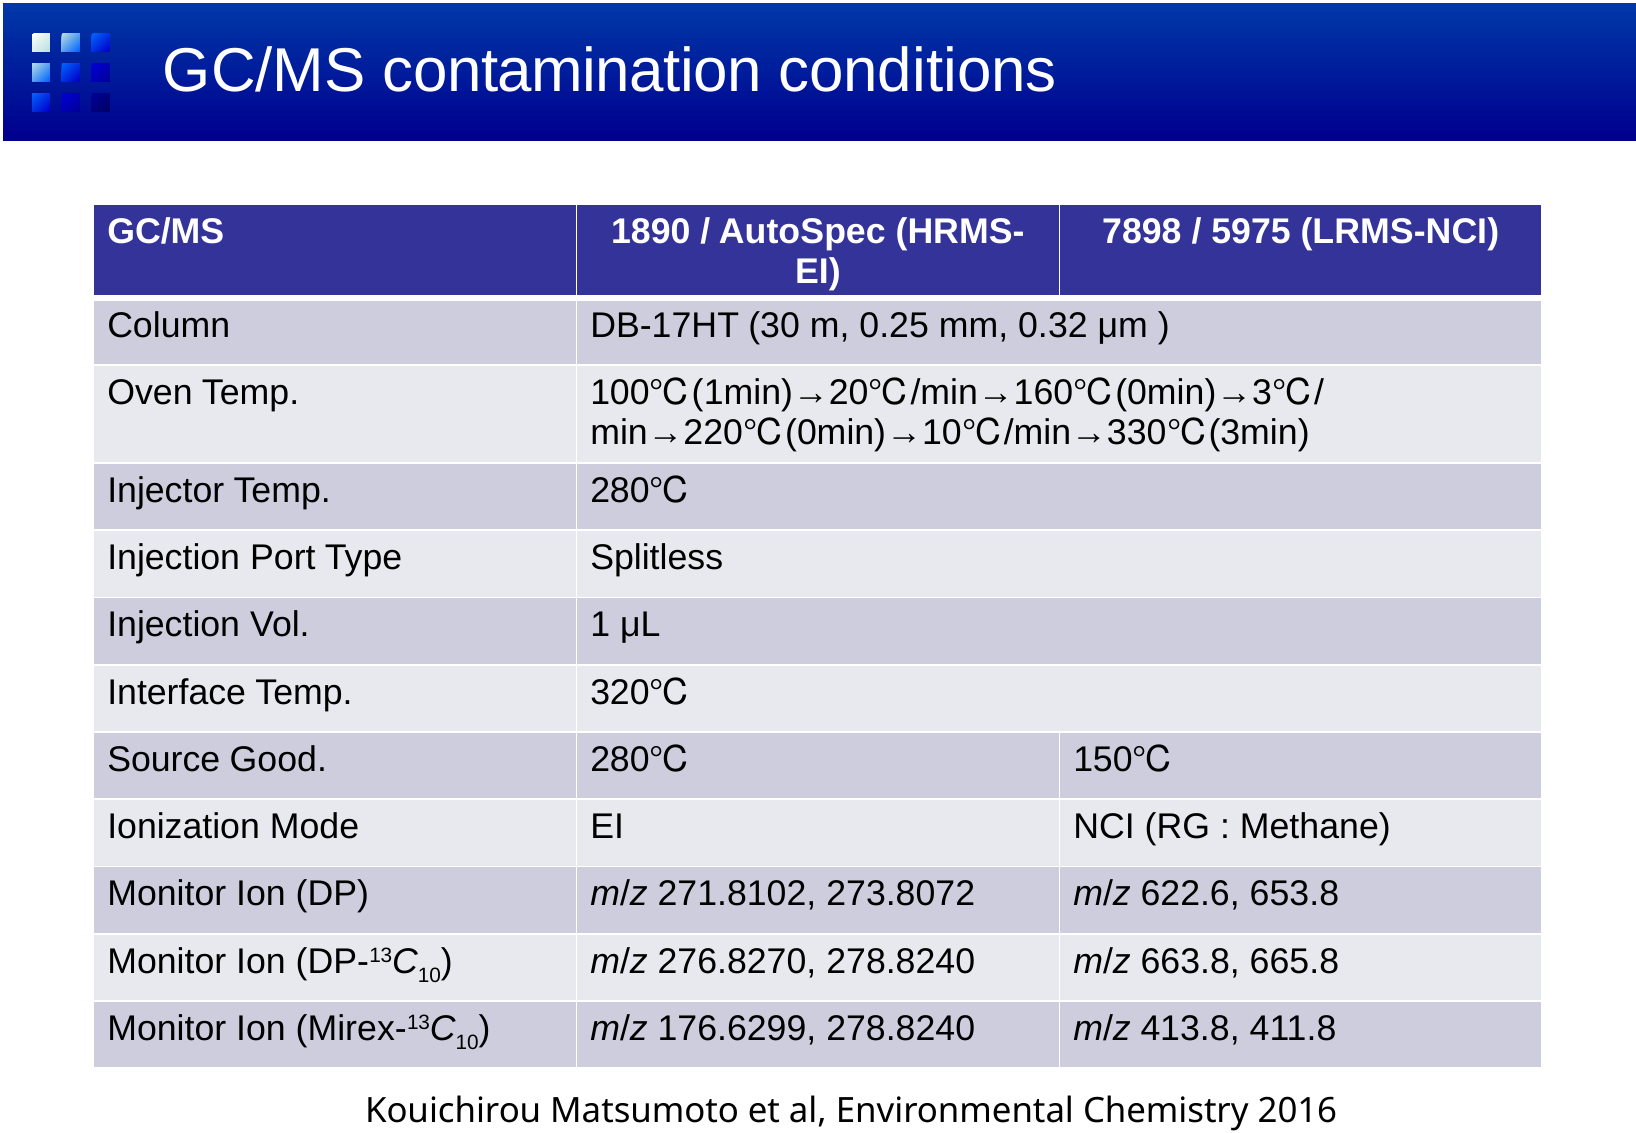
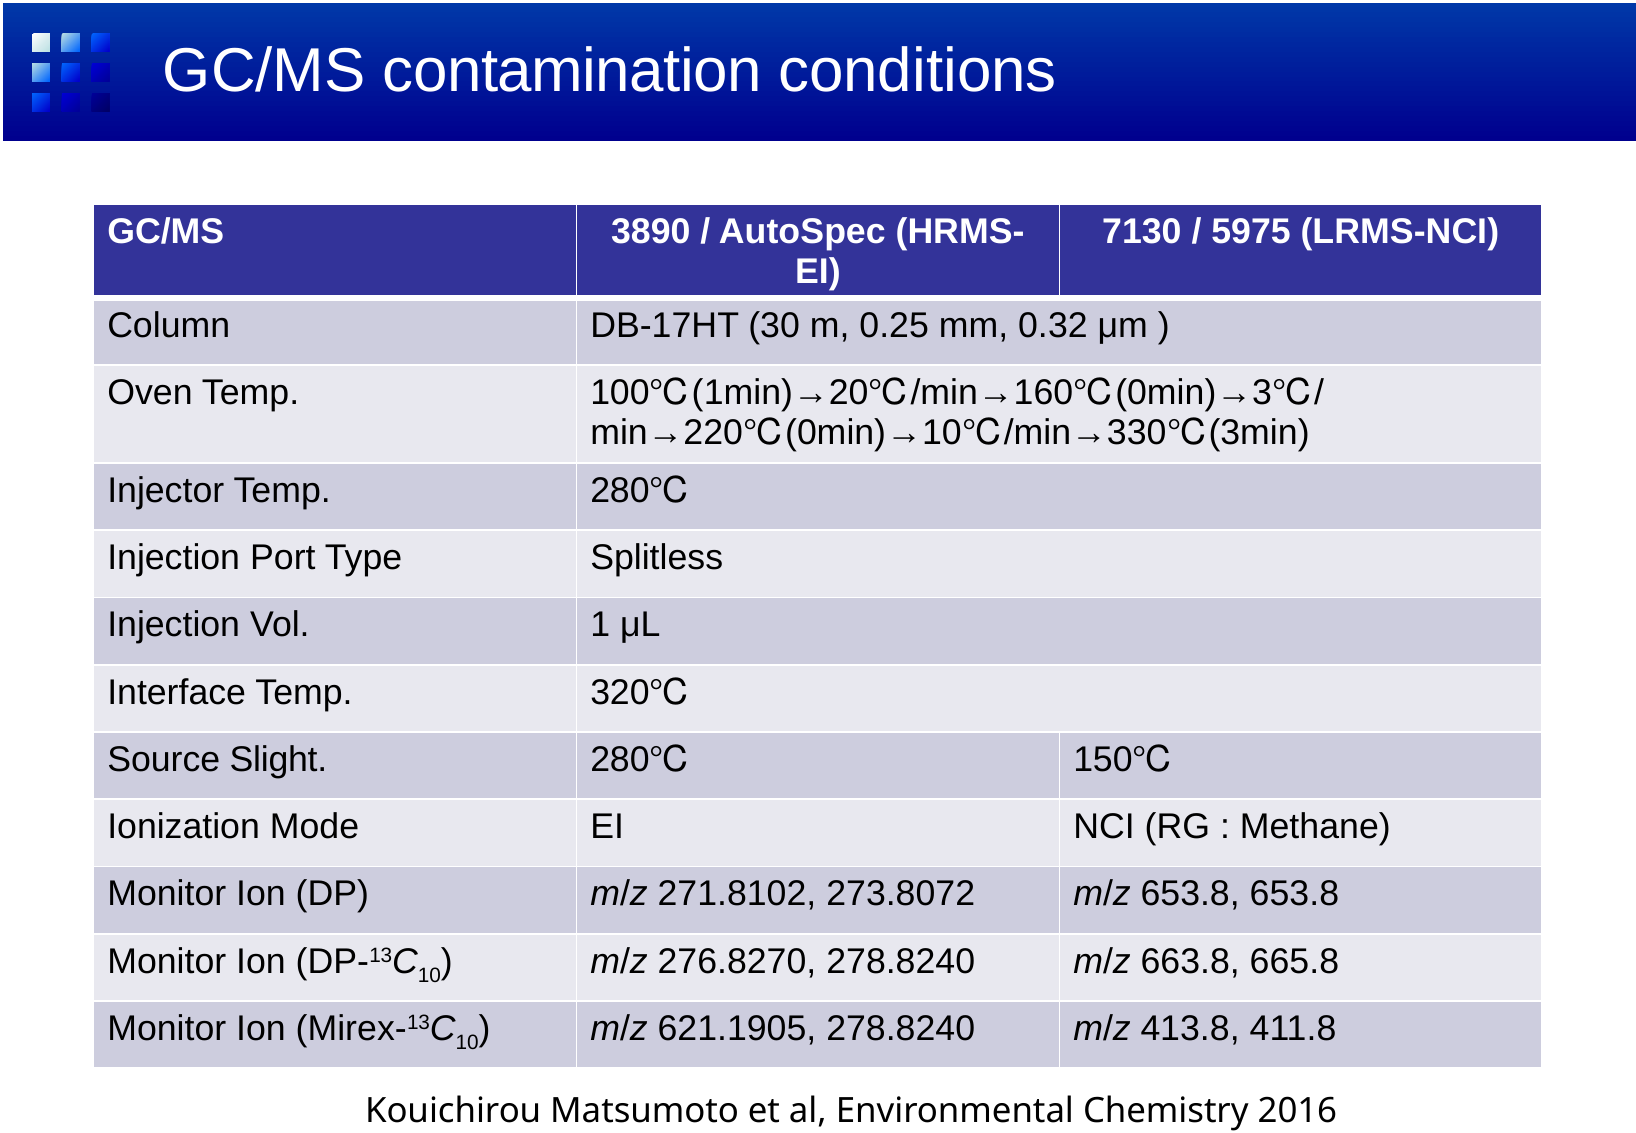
1890: 1890 -> 3890
7898: 7898 -> 7130
Good: Good -> Slight
m/z 622.6: 622.6 -> 653.8
176.6299: 176.6299 -> 621.1905
